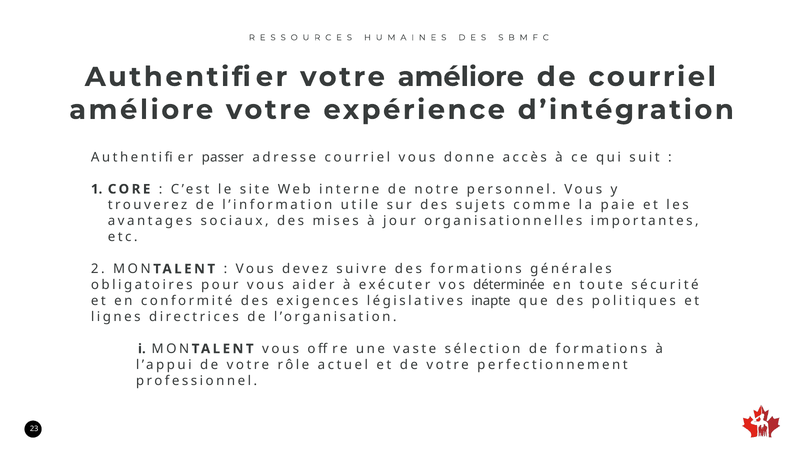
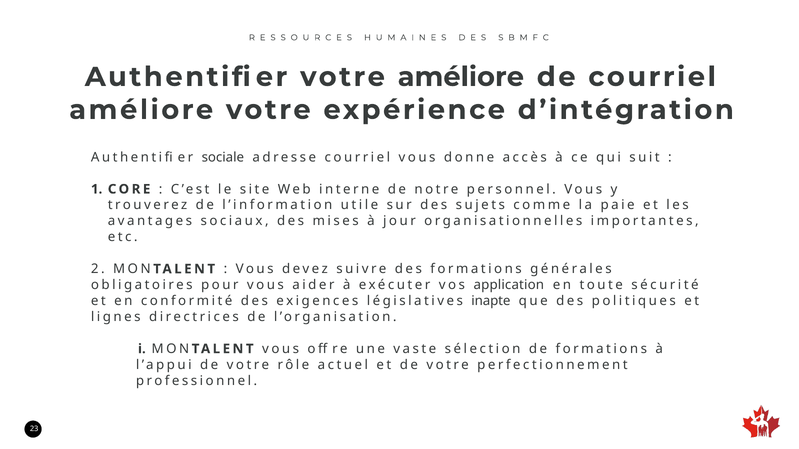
passer: passer -> sociale
déterminée: déterminée -> application
